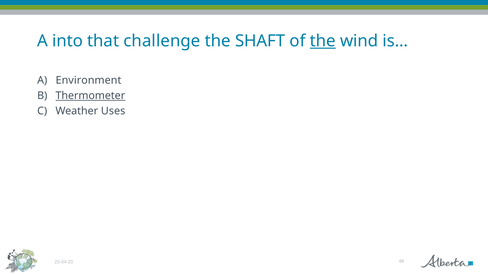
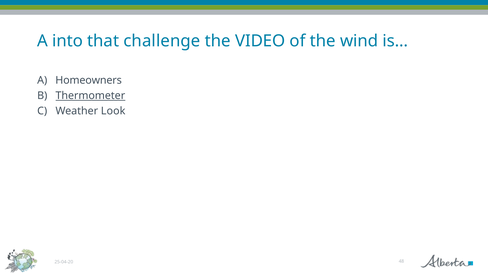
SHAFT: SHAFT -> VIDEO
the at (323, 41) underline: present -> none
Environment: Environment -> Homeowners
Uses: Uses -> Look
